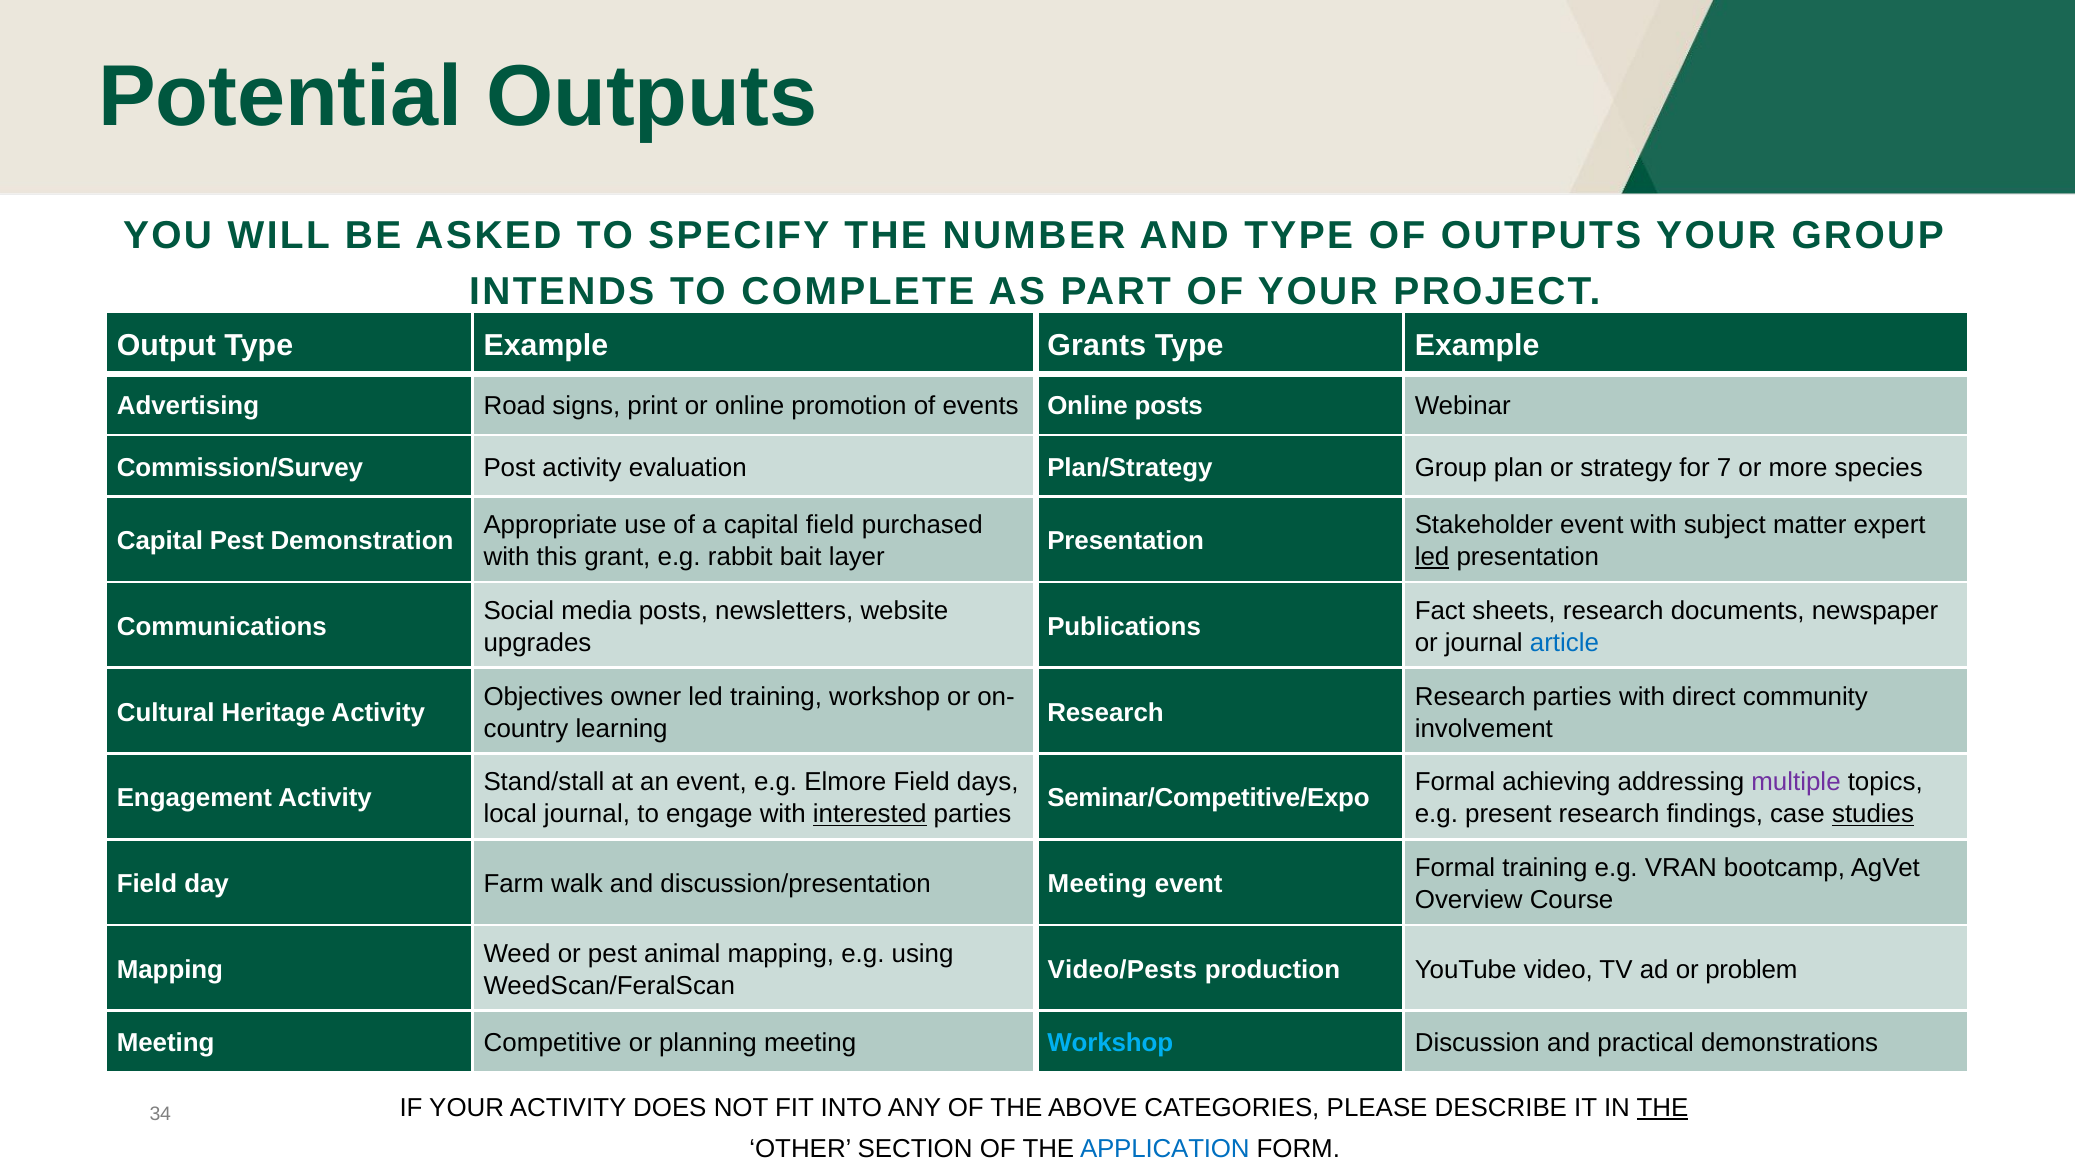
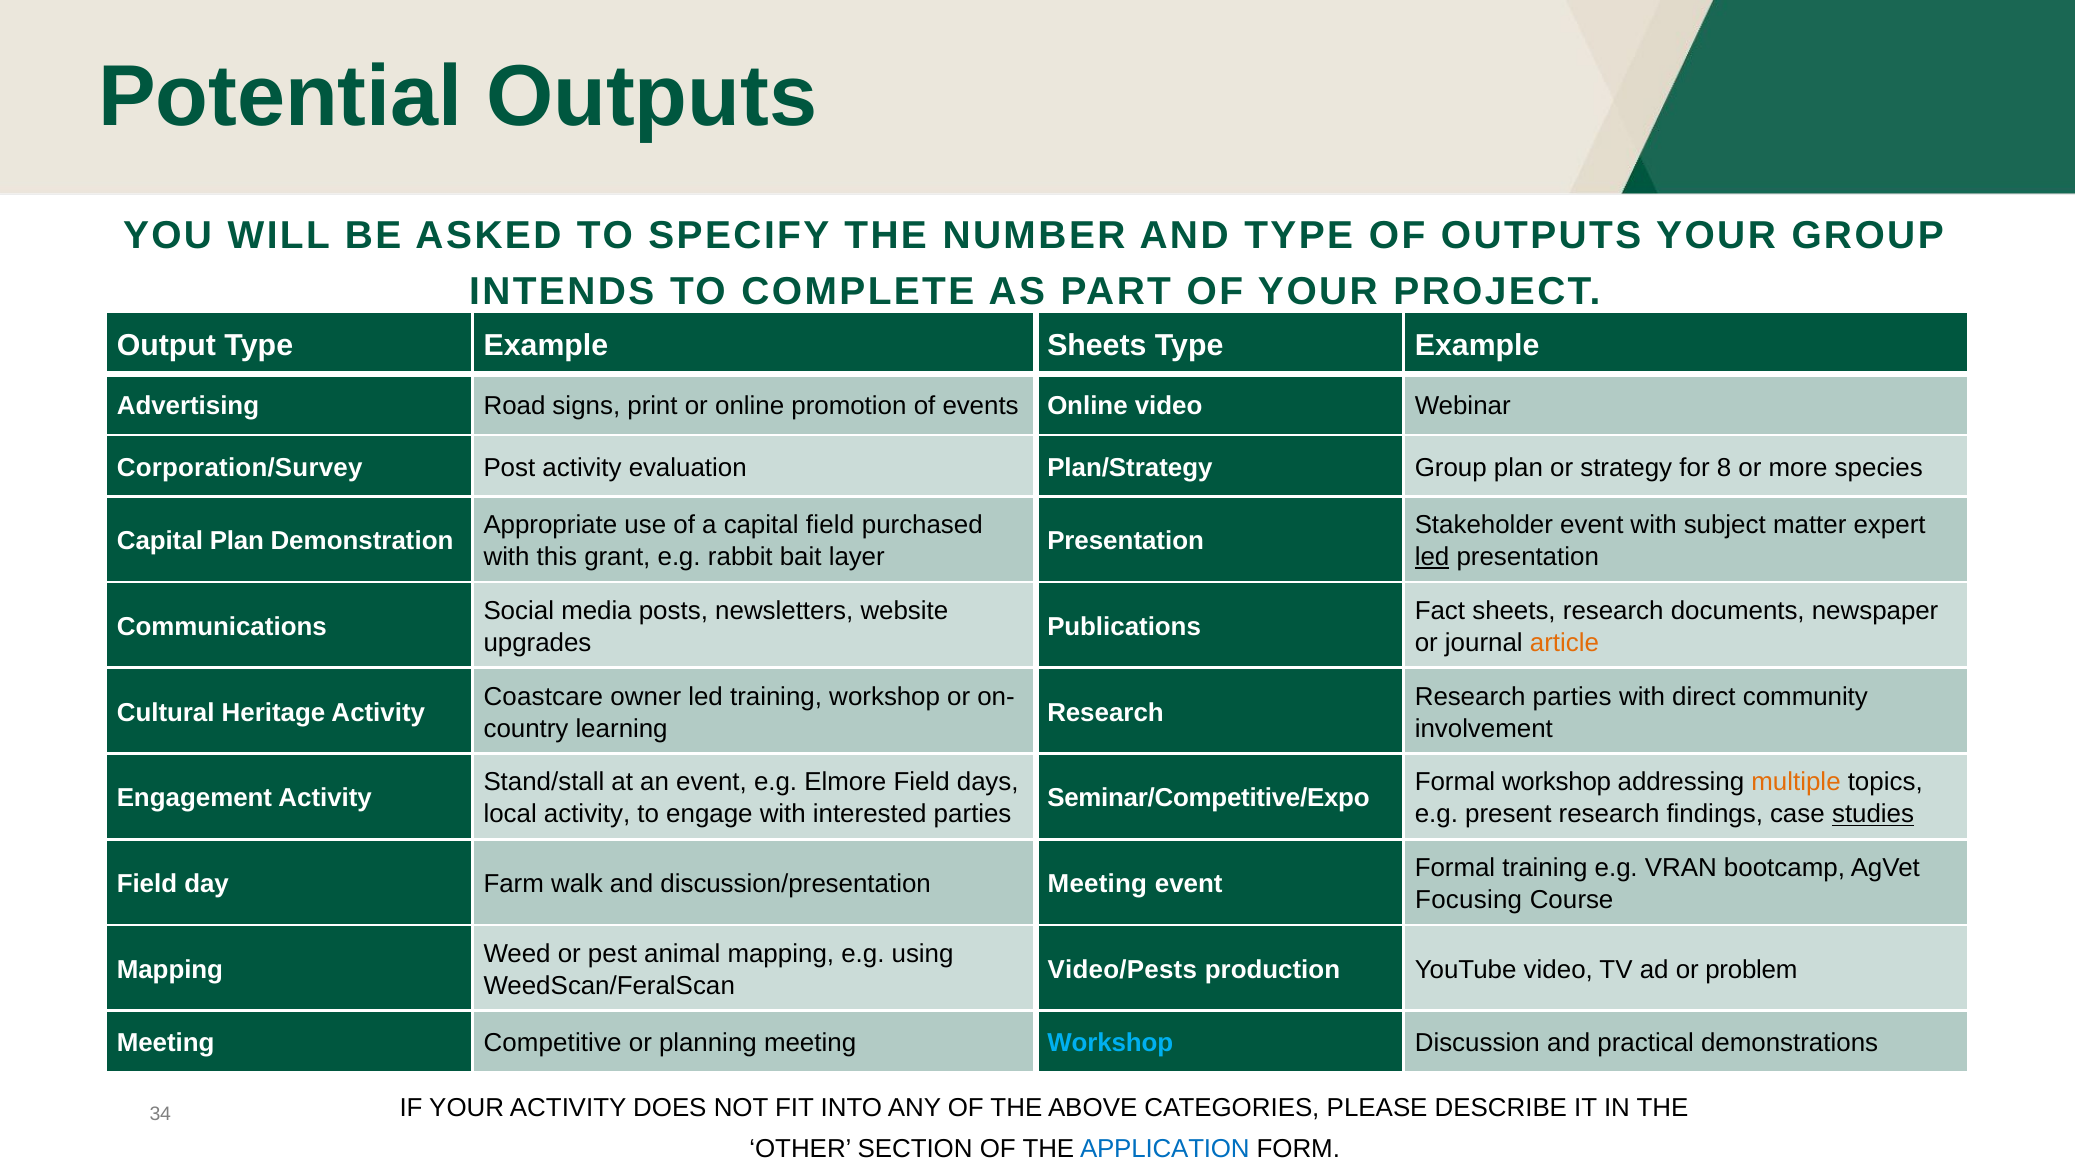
Example Grants: Grants -> Sheets
Online posts: posts -> video
Commission/Survey: Commission/Survey -> Corporation/Survey
7: 7 -> 8
Capital Pest: Pest -> Plan
article colour: blue -> orange
Objectives: Objectives -> Coastcare
Formal achieving: achieving -> workshop
multiple colour: purple -> orange
local journal: journal -> activity
interested underline: present -> none
Overview: Overview -> Focusing
THE at (1663, 1108) underline: present -> none
